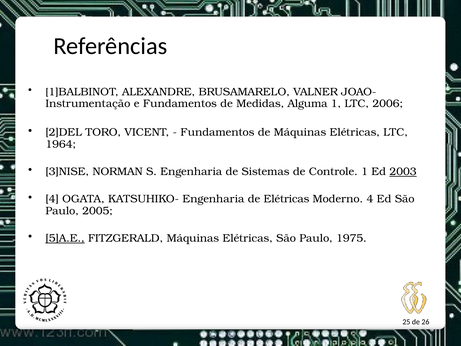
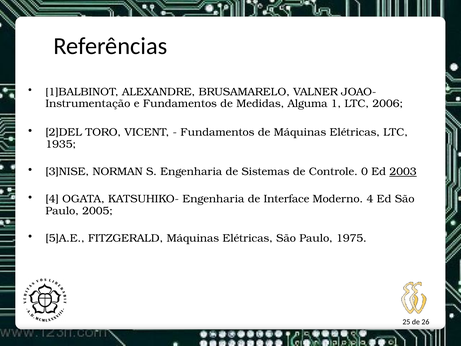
1964: 1964 -> 1935
Controle 1: 1 -> 0
de Elétricas: Elétricas -> Interface
5]A.E underline: present -> none
